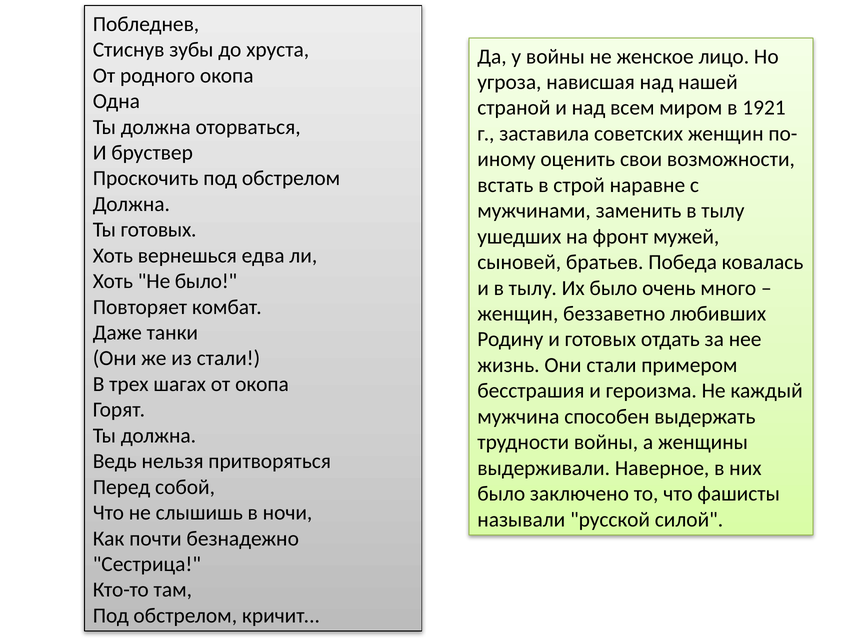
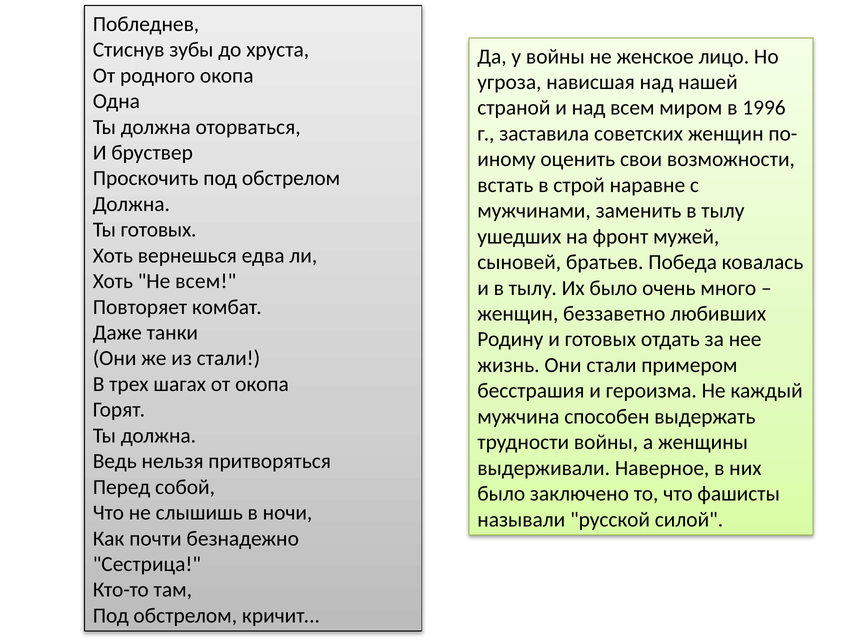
1921: 1921 -> 1996
Не было: было -> всем
